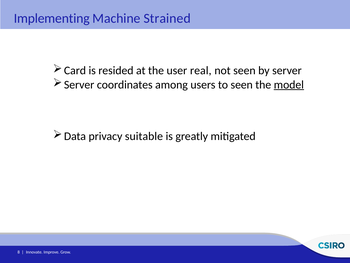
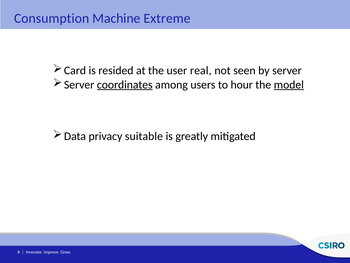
Implementing: Implementing -> Consumption
Strained: Strained -> Extreme
coordinates underline: none -> present
to seen: seen -> hour
